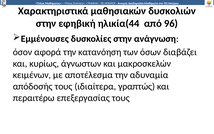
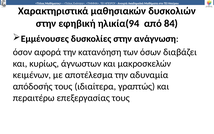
ηλικία(44: ηλικία(44 -> ηλικία(94
96: 96 -> 84
